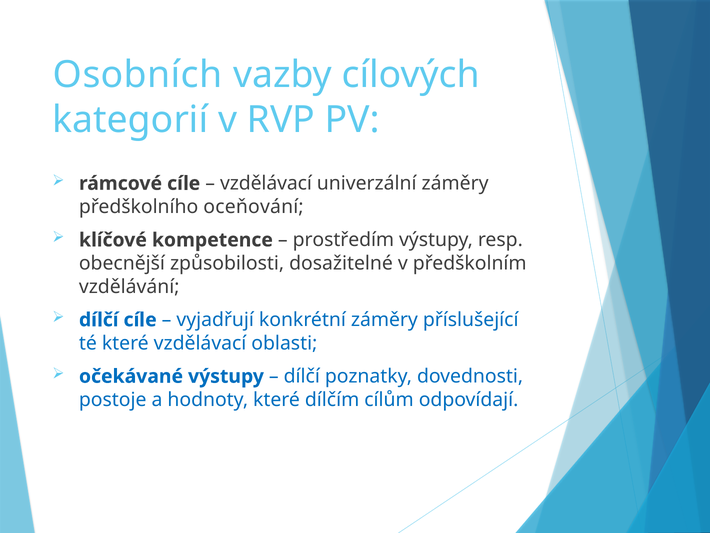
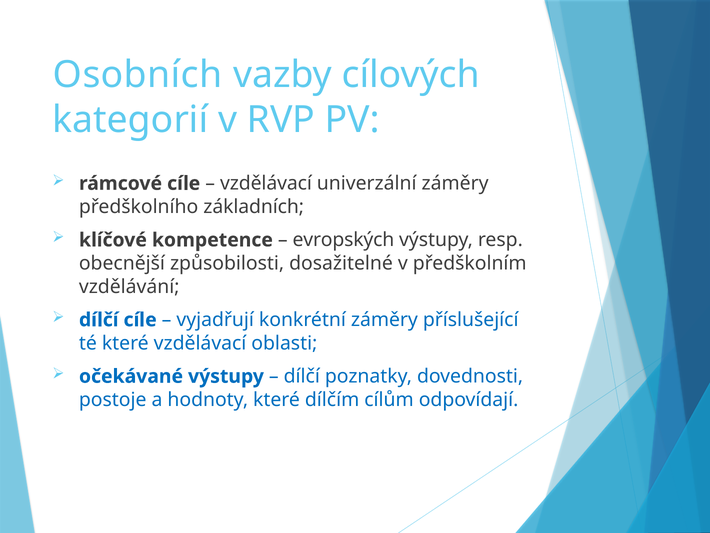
oceňování: oceňování -> základních
prostředím: prostředím -> evropských
